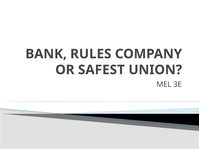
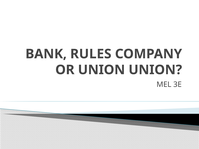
OR SAFEST: SAFEST -> UNION
